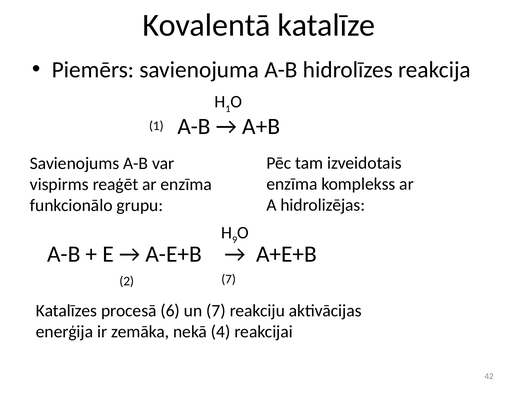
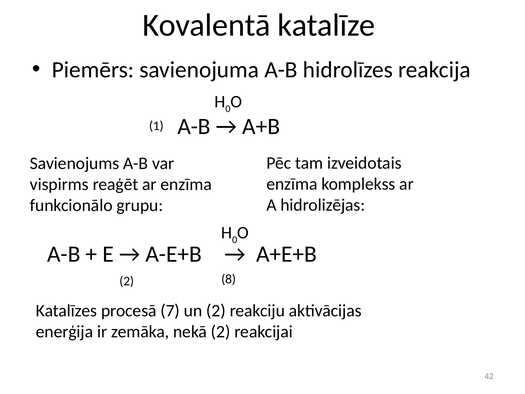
1 at (228, 109): 1 -> 0
9 at (235, 240): 9 -> 0
2 7: 7 -> 8
6: 6 -> 7
un 7: 7 -> 2
nekā 4: 4 -> 2
